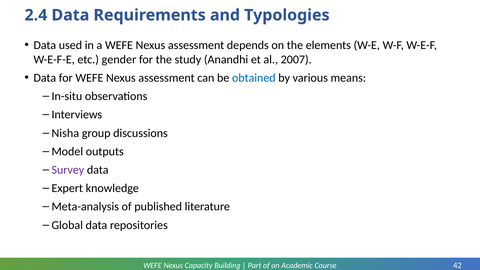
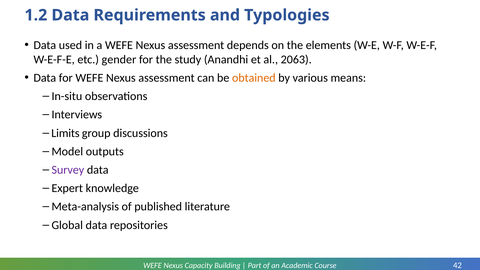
2.4: 2.4 -> 1.2
2007: 2007 -> 2063
obtained colour: blue -> orange
Nisha: Nisha -> Limits
